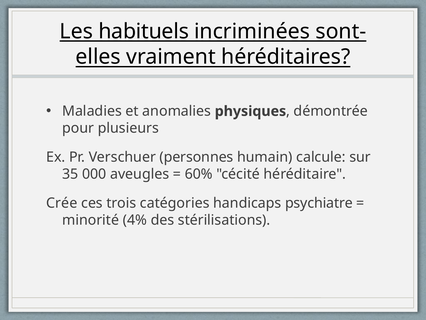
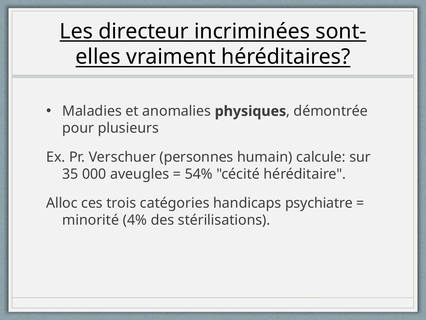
habituels: habituels -> directeur
60%: 60% -> 54%
Crée: Crée -> Alloc
